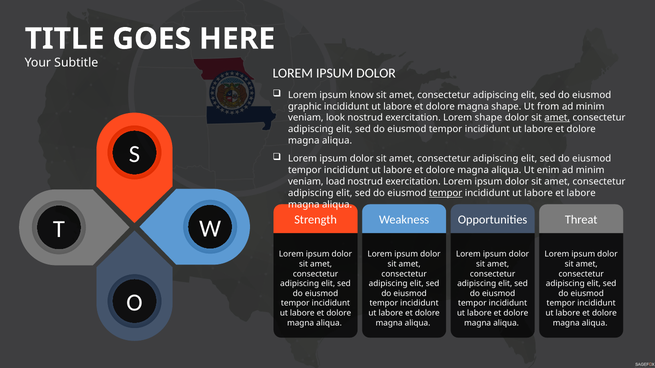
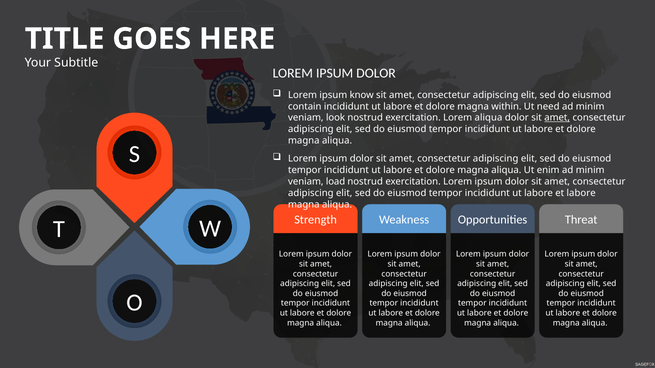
graphic: graphic -> contain
magna shape: shape -> within
from: from -> need
Lorem shape: shape -> aliqua
tempor at (446, 193) underline: present -> none
